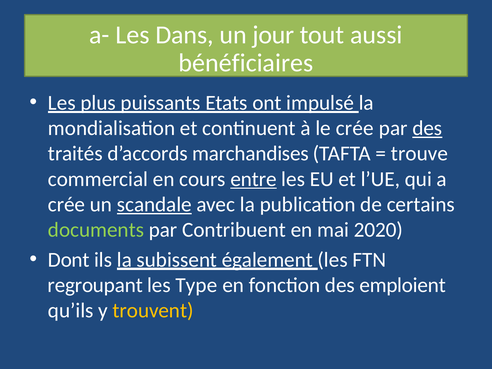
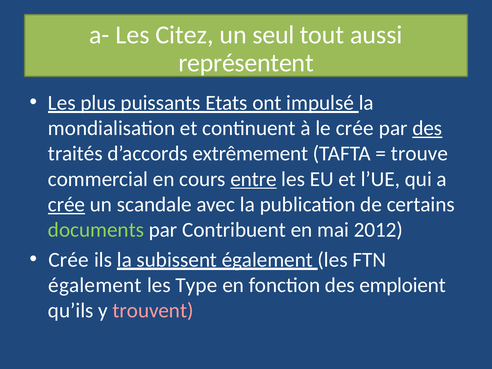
Dans: Dans -> Citez
jour: jour -> seul
bénéficiaires: bénéficiaires -> représentent
marchandises: marchandises -> extrêmement
crée at (67, 204) underline: none -> present
scandale underline: present -> none
2020: 2020 -> 2012
Dont at (69, 260): Dont -> Crée
regroupant at (95, 285): regroupant -> également
trouvent colour: yellow -> pink
